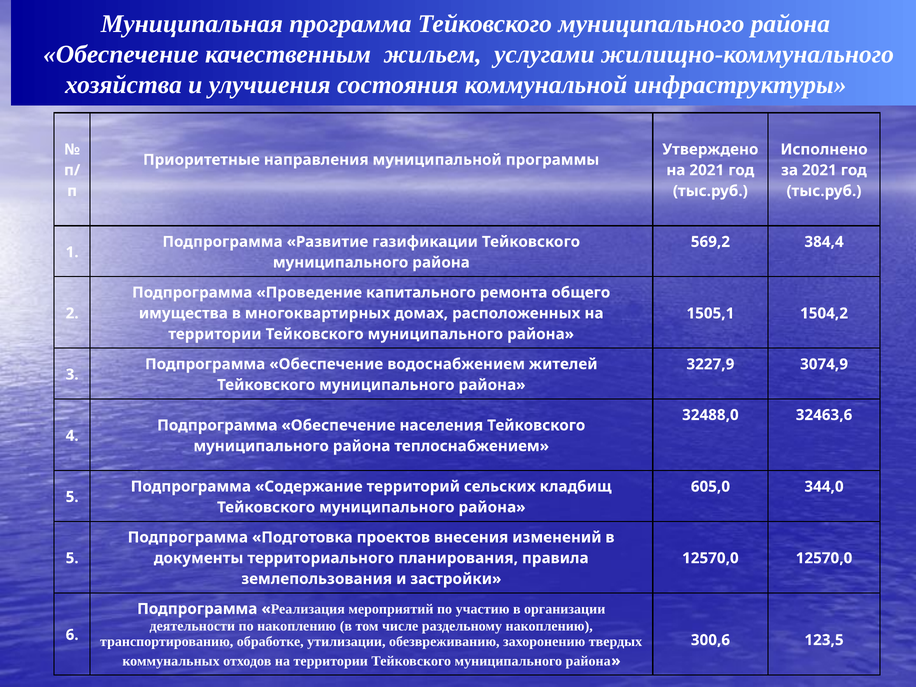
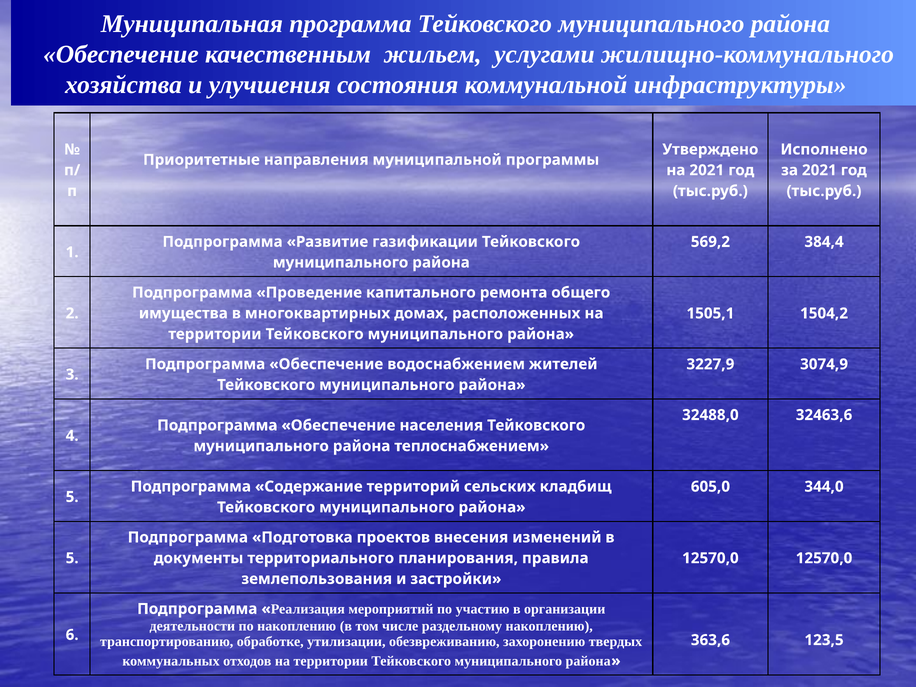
300,6: 300,6 -> 363,6
